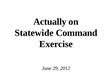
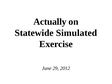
Command: Command -> Simulated
